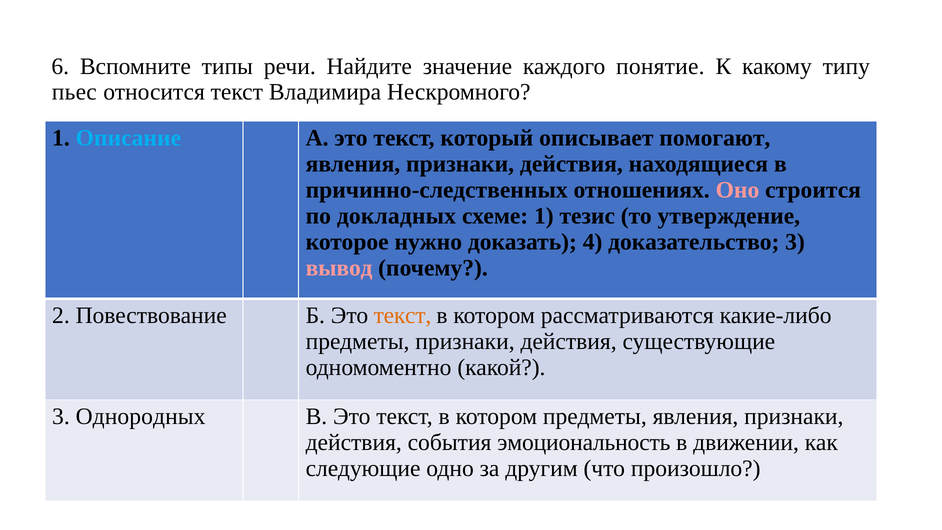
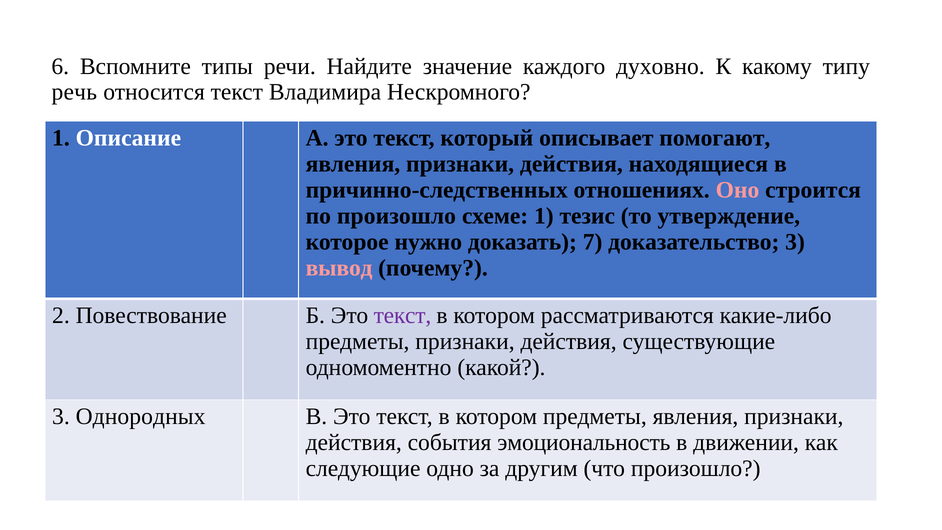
понятие: понятие -> духовно
пьес: пьес -> речь
Описание colour: light blue -> white
по докладных: докладных -> произошло
4: 4 -> 7
текст at (402, 315) colour: orange -> purple
